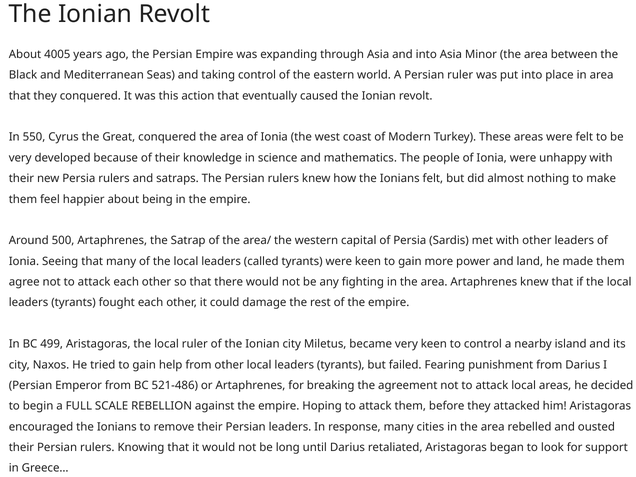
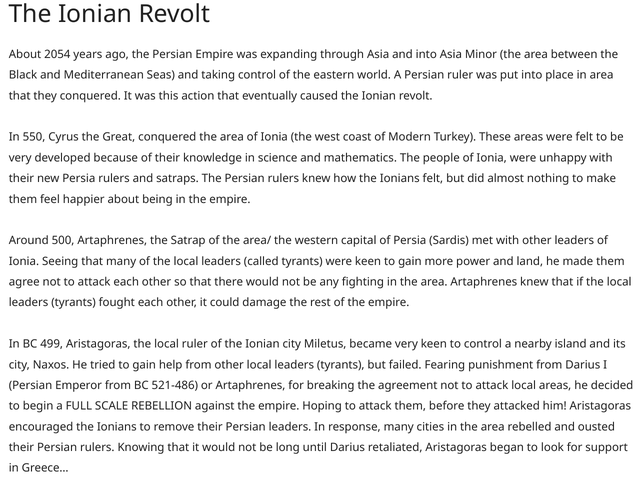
4005: 4005 -> 2054
